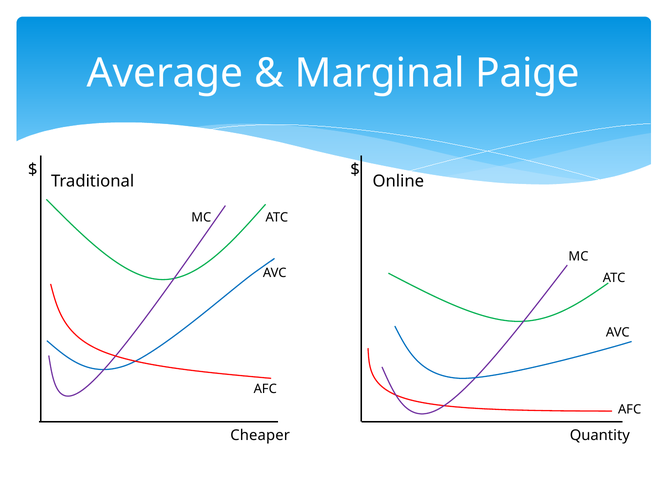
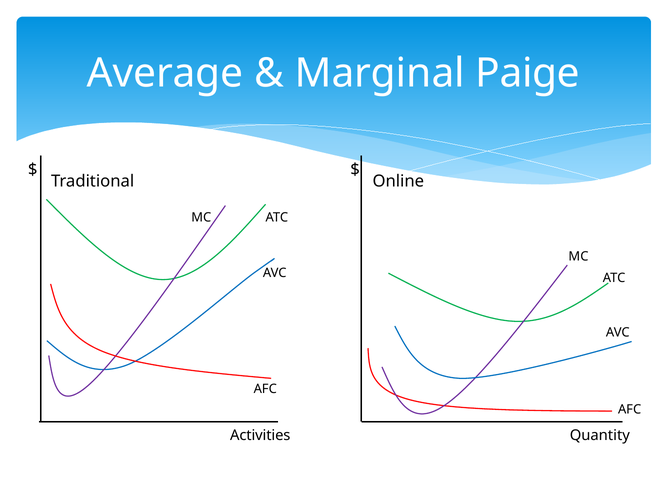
Cheaper: Cheaper -> Activities
